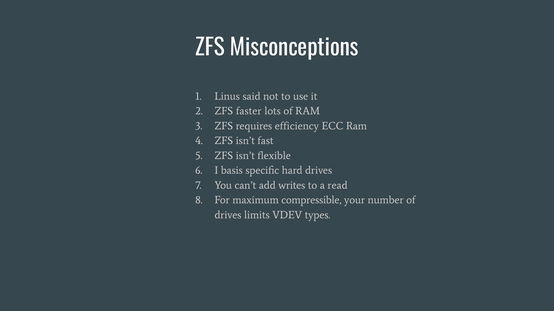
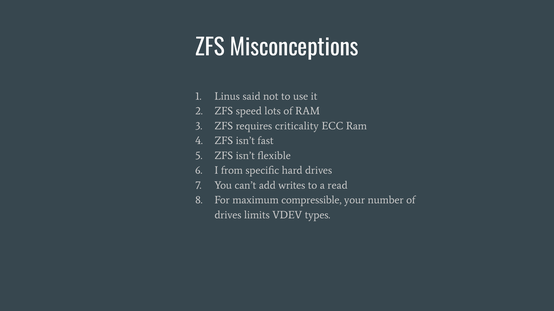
faster: faster -> speed
efficiency: efficiency -> criticality
basis: basis -> from
